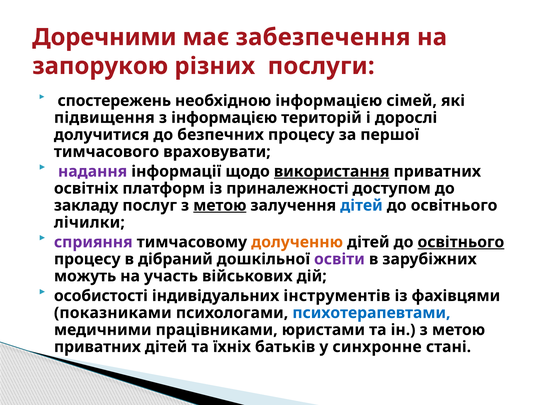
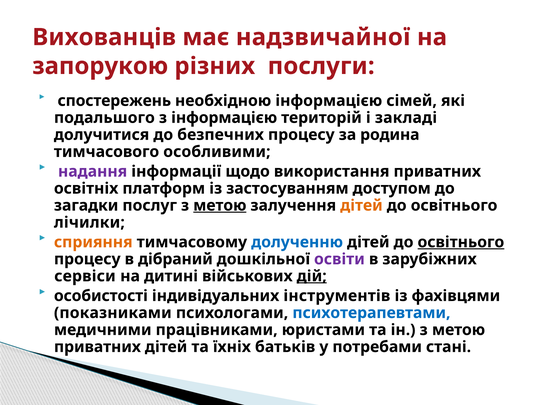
Доречними: Доречними -> Вихованців
забезпечення: забезпечення -> надзвичайної
підвищення: підвищення -> подальшого
дорослі: дорослі -> закладі
першої: першої -> родина
враховувати: враховувати -> особливими
використання underline: present -> none
приналежності: приналежності -> застосуванням
закладу: закладу -> загадки
дітей at (361, 205) colour: blue -> orange
сприяння colour: purple -> orange
долученню colour: orange -> blue
можуть: можуть -> сервіси
участь: участь -> дитині
дій underline: none -> present
синхронне: синхронне -> потребами
